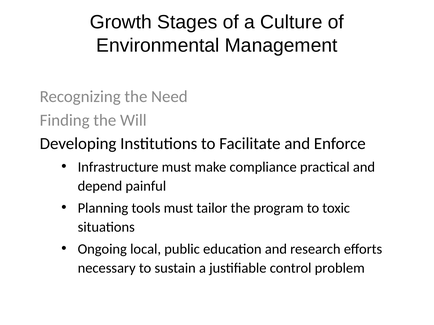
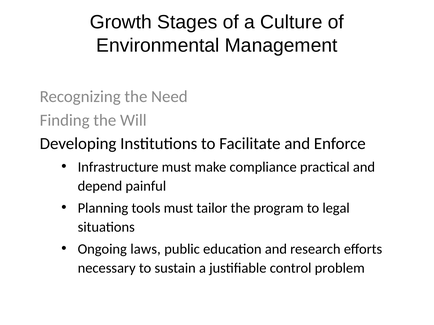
toxic: toxic -> legal
local: local -> laws
